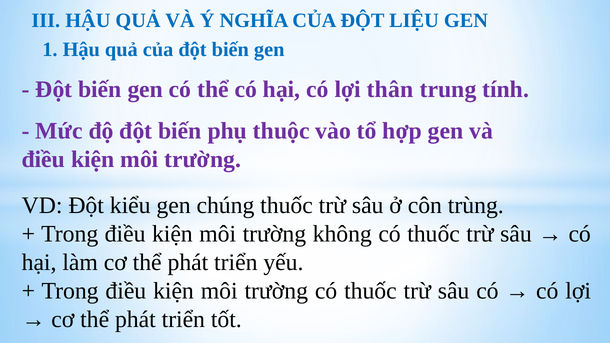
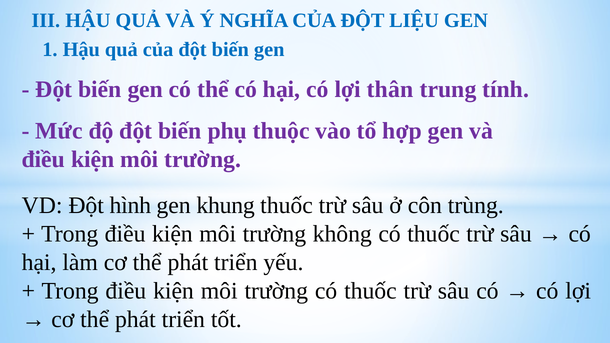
kiểu: kiểu -> hình
chúng: chúng -> khung
